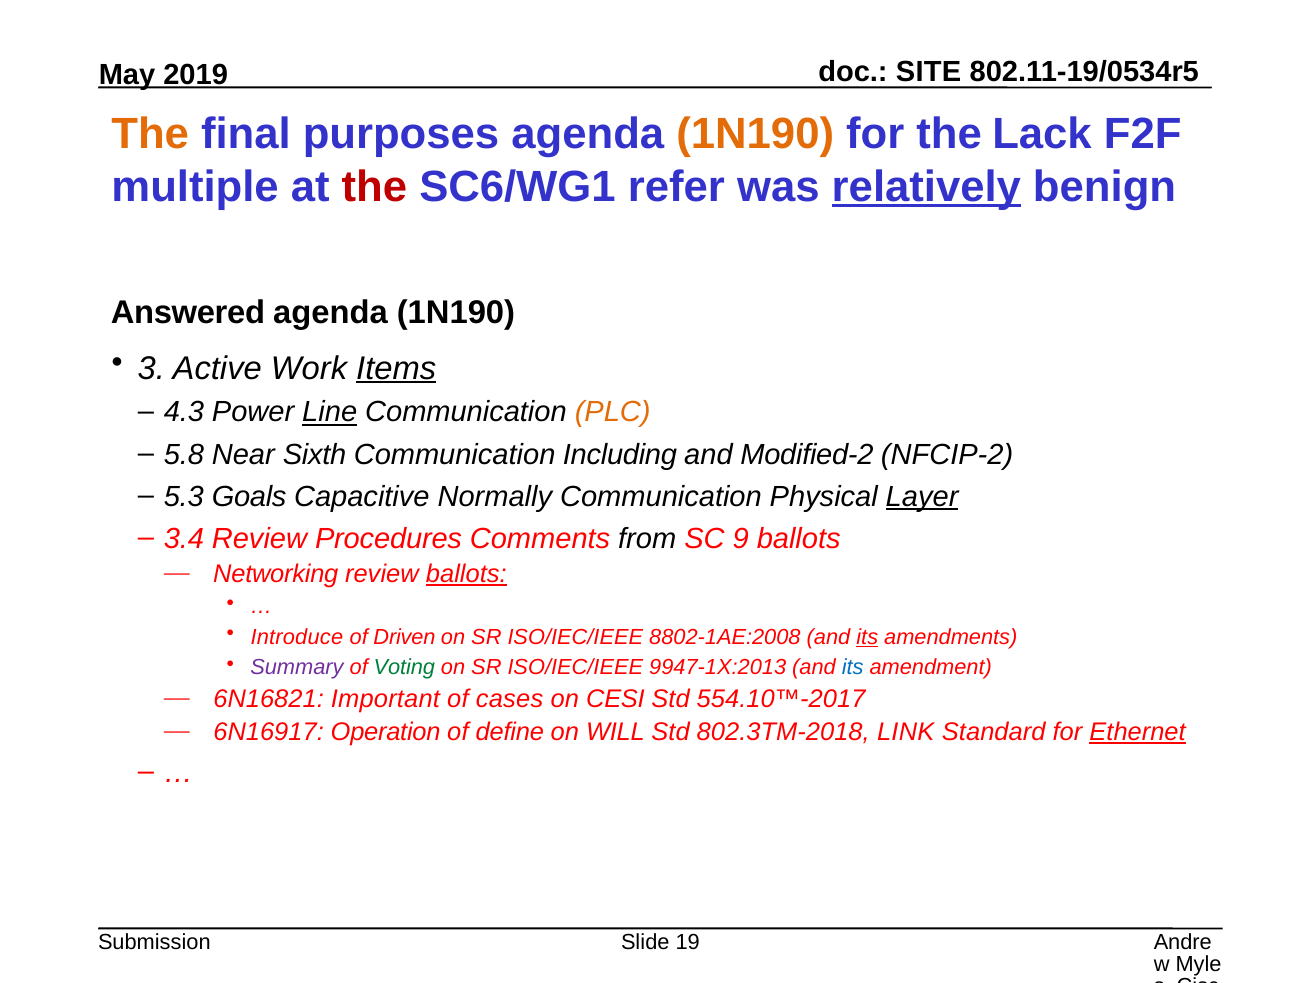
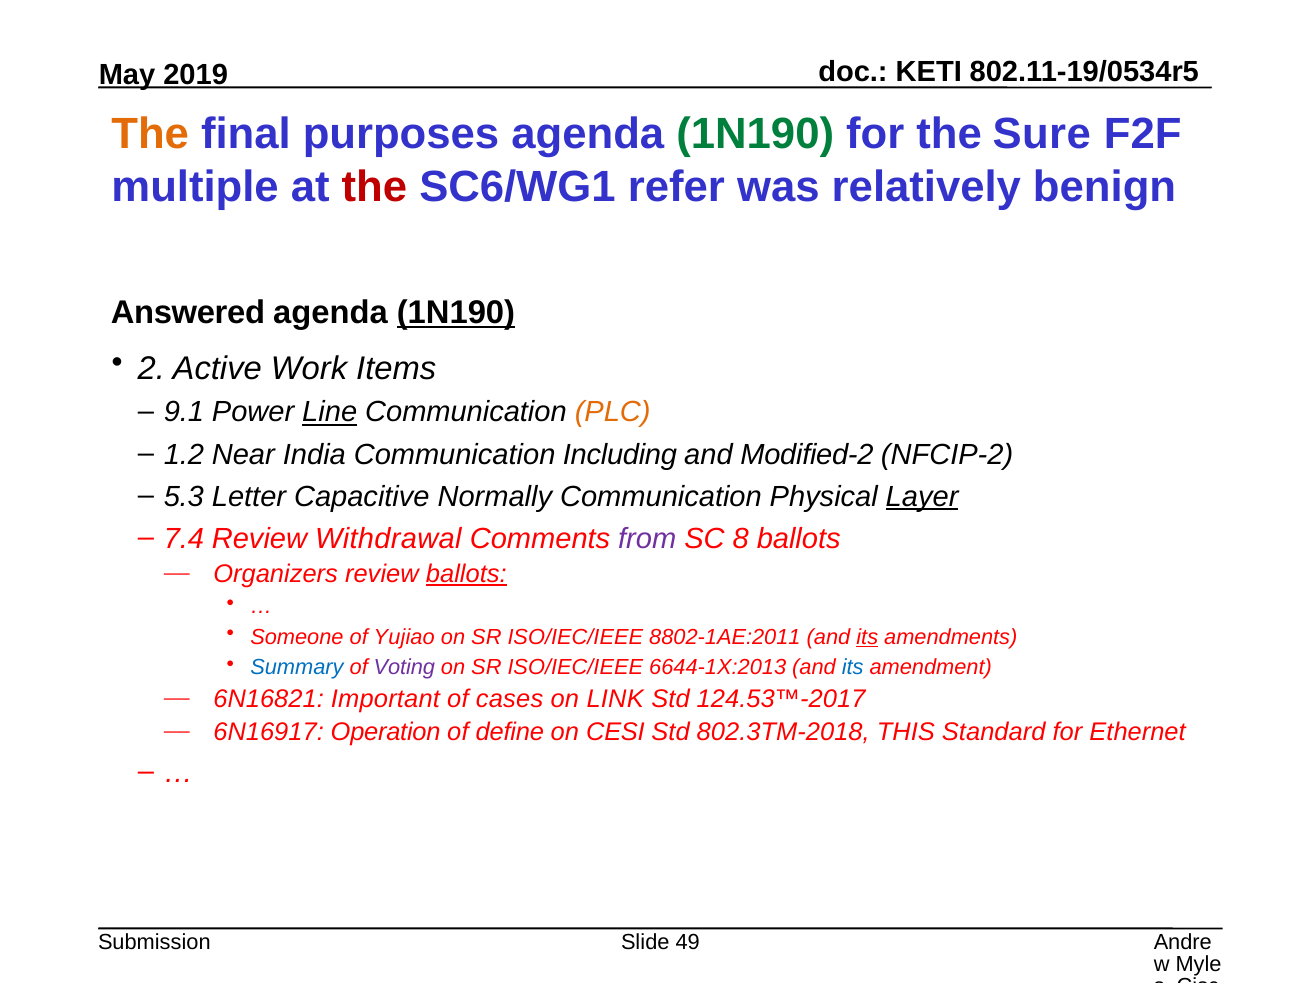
SITE: SITE -> KETI
1N190 at (755, 134) colour: orange -> green
Lack: Lack -> Sure
relatively underline: present -> none
1N190 at (456, 312) underline: none -> present
3: 3 -> 2
Items underline: present -> none
4.3: 4.3 -> 9.1
5.8: 5.8 -> 1.2
Sixth: Sixth -> India
Goals: Goals -> Letter
3.4: 3.4 -> 7.4
Procedures: Procedures -> Withdrawal
from colour: black -> purple
9: 9 -> 8
Networking: Networking -> Organizers
Introduce: Introduce -> Someone
Driven: Driven -> Yujiao
8802-1AE:2008: 8802-1AE:2008 -> 8802-1AE:2011
Summary colour: purple -> blue
Voting colour: green -> purple
9947-1X:2013: 9947-1X:2013 -> 6644-1X:2013
CESI: CESI -> LINK
554.10™-2017: 554.10™-2017 -> 124.53™-2017
WILL: WILL -> CESI
LINK: LINK -> THIS
Ethernet underline: present -> none
19: 19 -> 49
